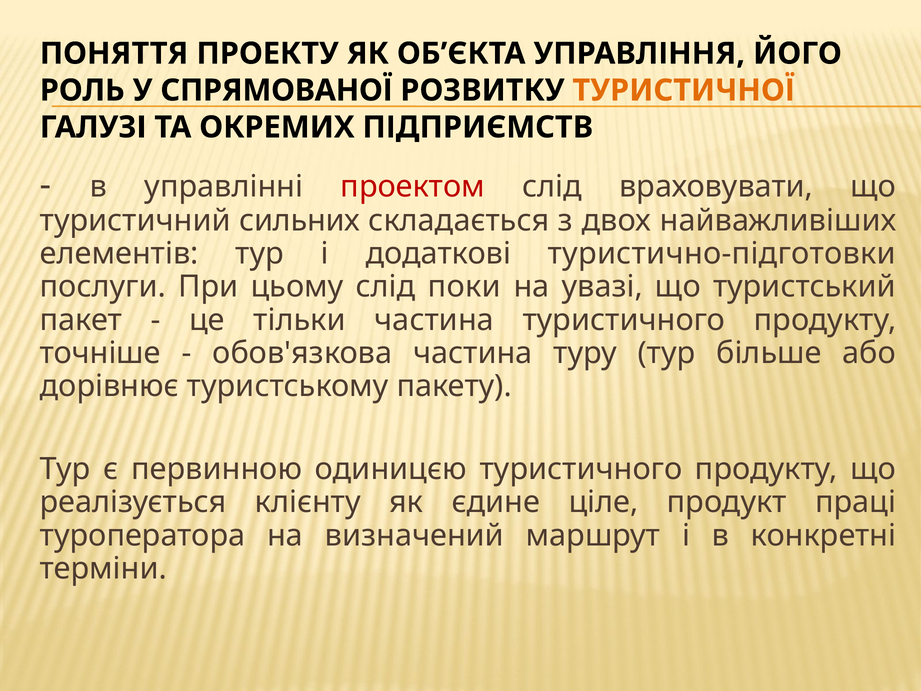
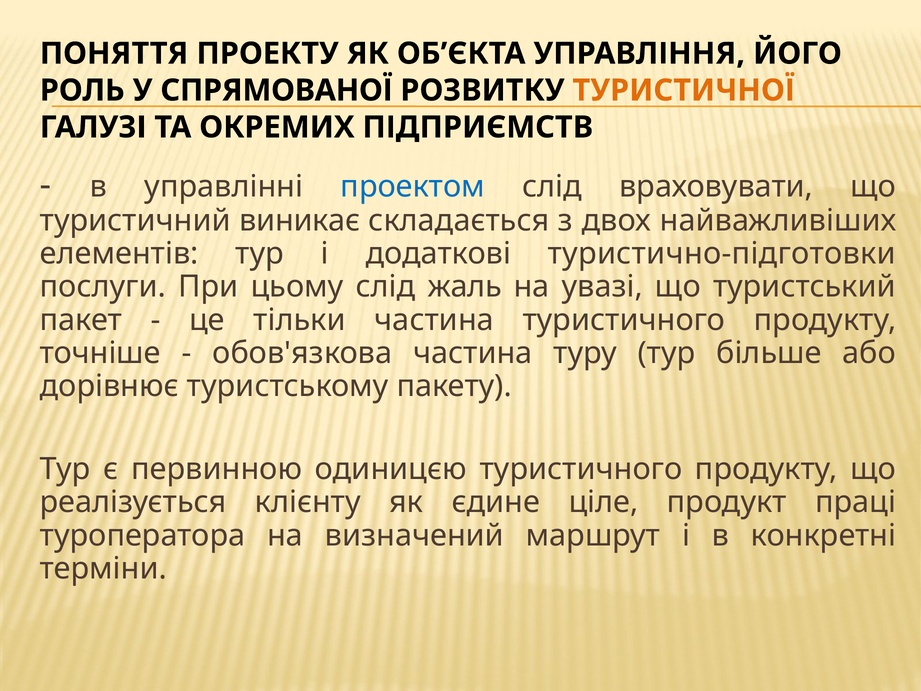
проектом colour: red -> blue
сильних: сильних -> виникає
поки: поки -> жаль
